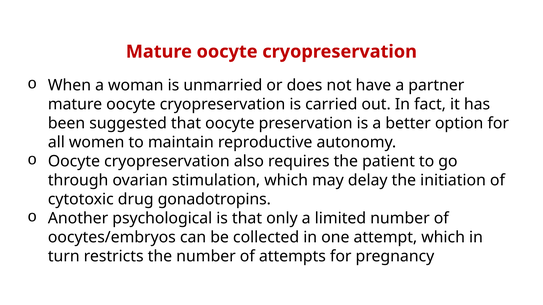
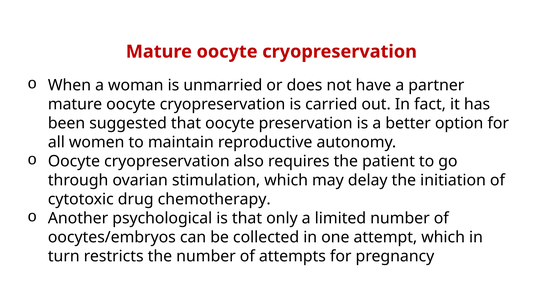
gonadotropins: gonadotropins -> chemotherapy
